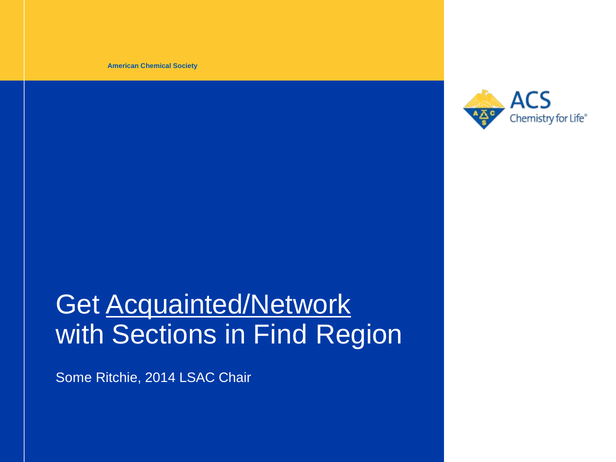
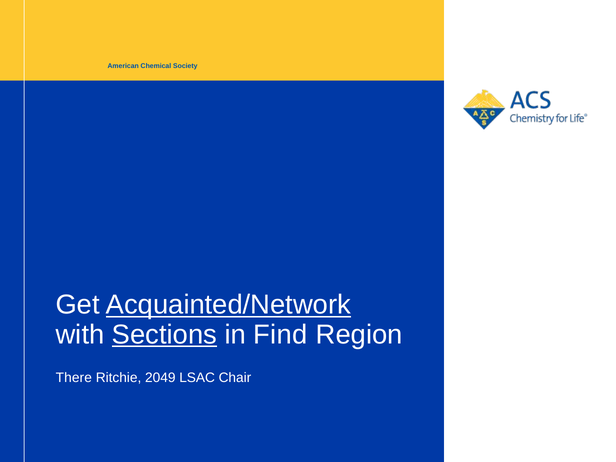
Sections underline: none -> present
Some: Some -> There
2014: 2014 -> 2049
